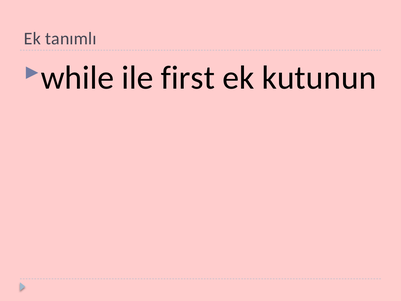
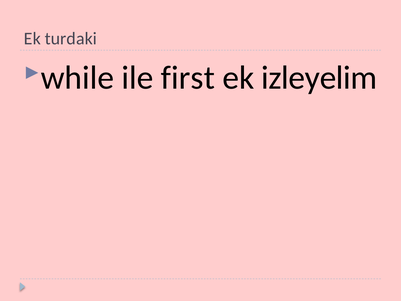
tanımlı: tanımlı -> turdaki
kutunun: kutunun -> izleyelim
